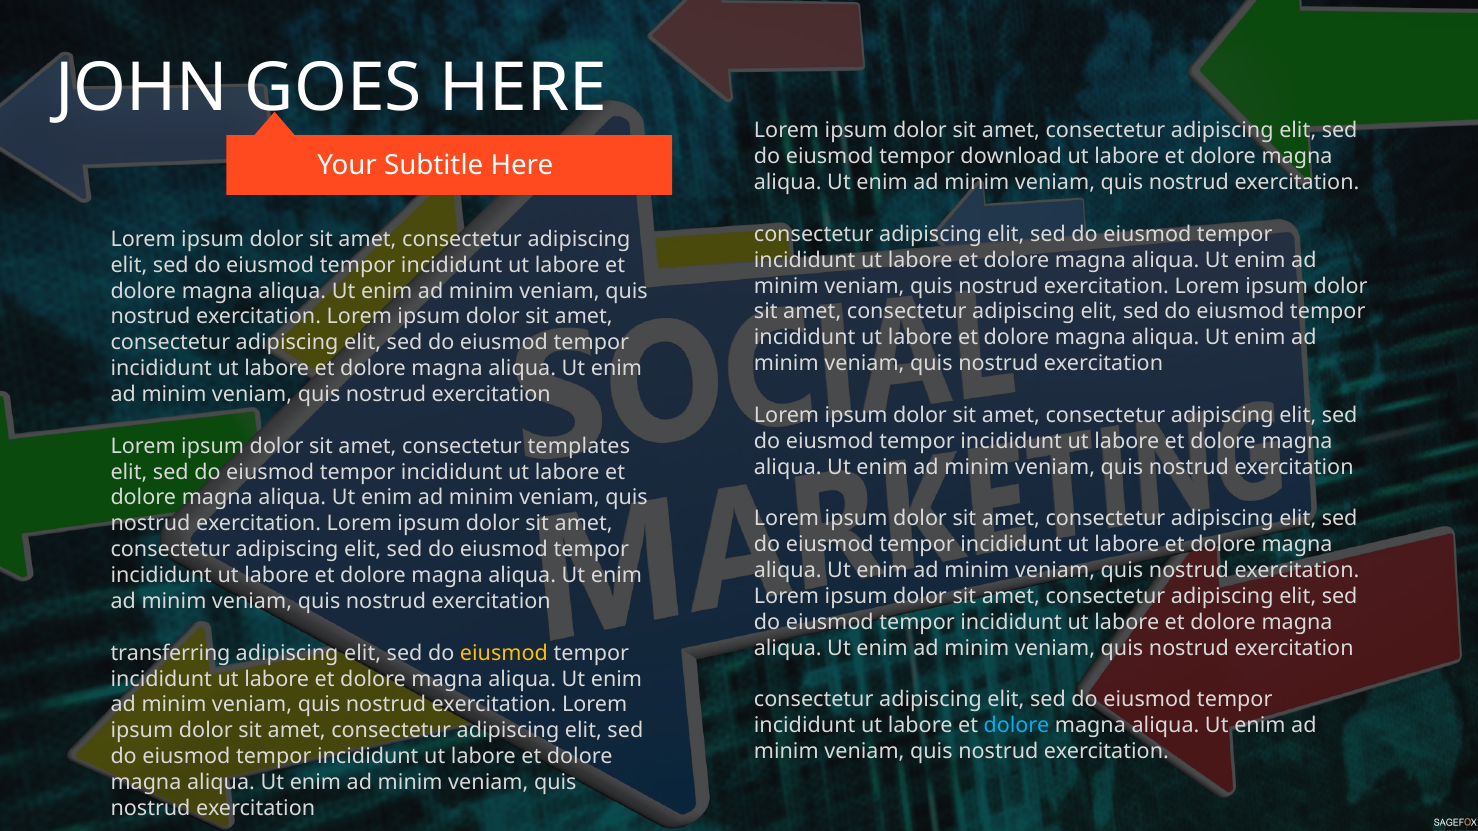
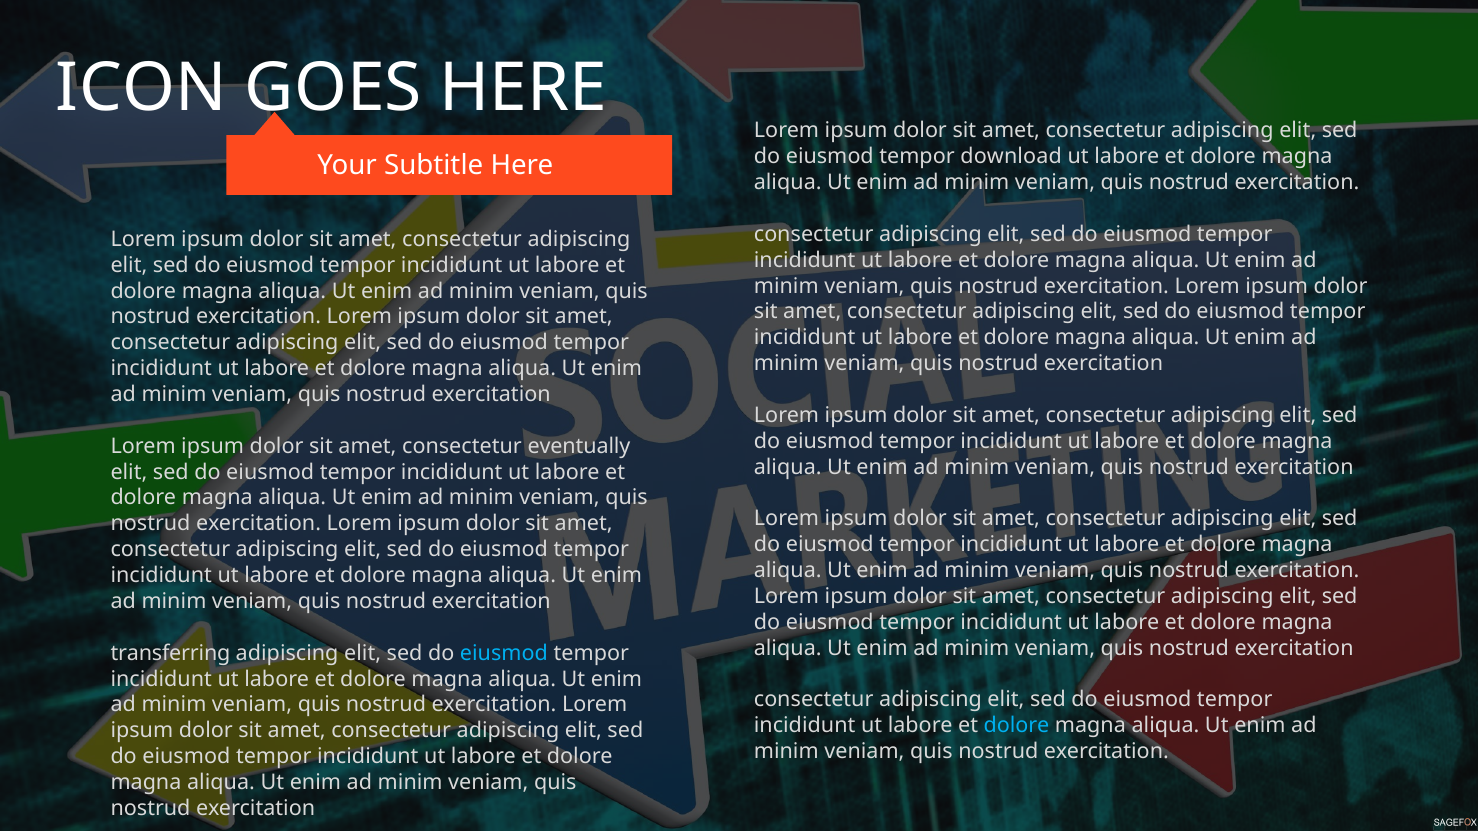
JOHN: JOHN -> ICON
templates: templates -> eventually
eiusmod at (504, 653) colour: yellow -> light blue
